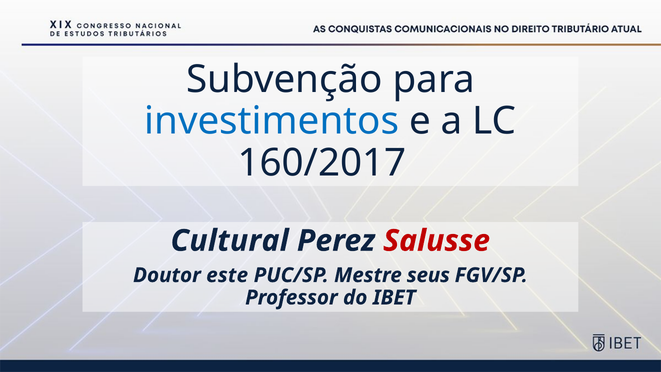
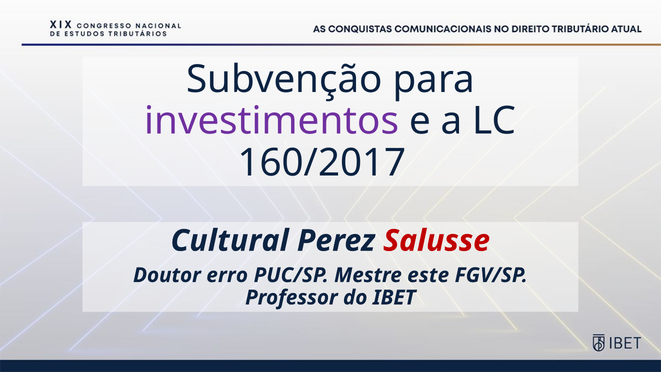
investimentos colour: blue -> purple
este: este -> erro
seus: seus -> este
